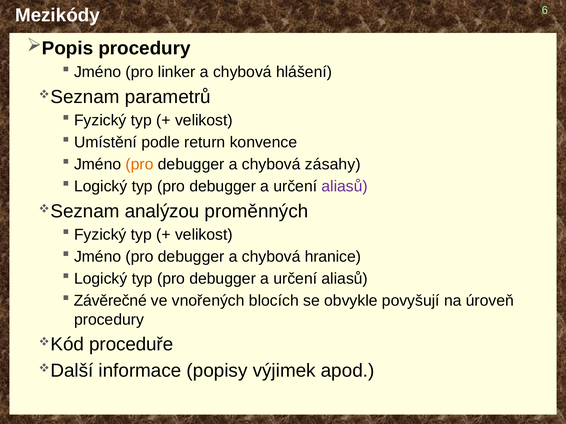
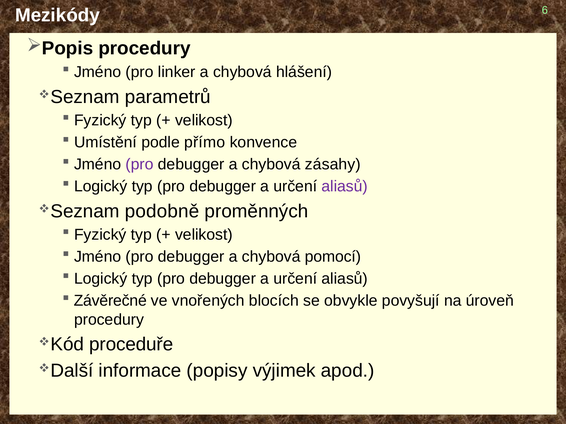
return: return -> přímo
pro at (140, 165) colour: orange -> purple
analýzou: analýzou -> podobně
hranice: hranice -> pomocí
